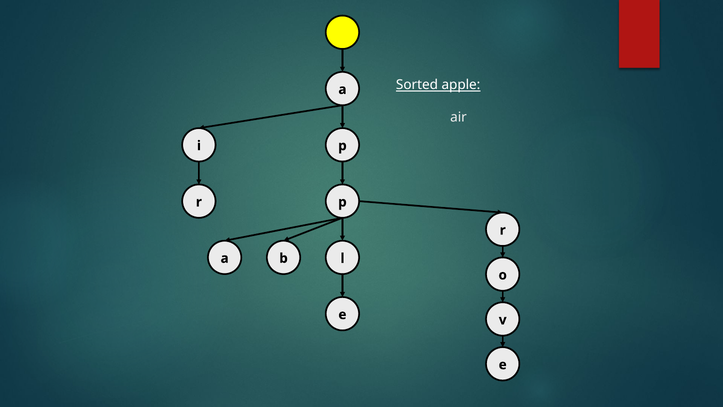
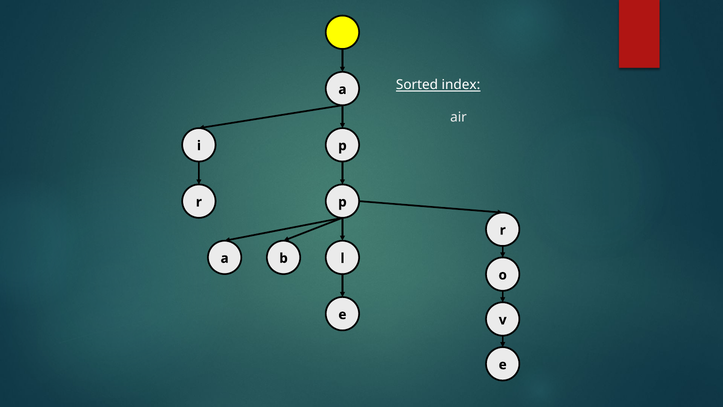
apple: apple -> index
